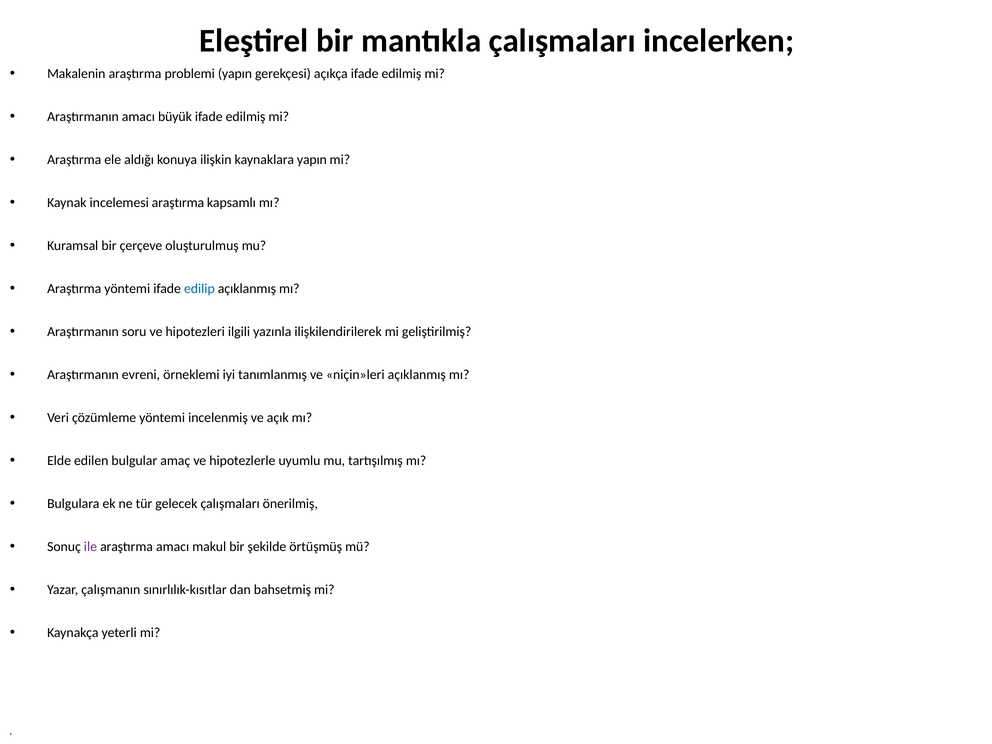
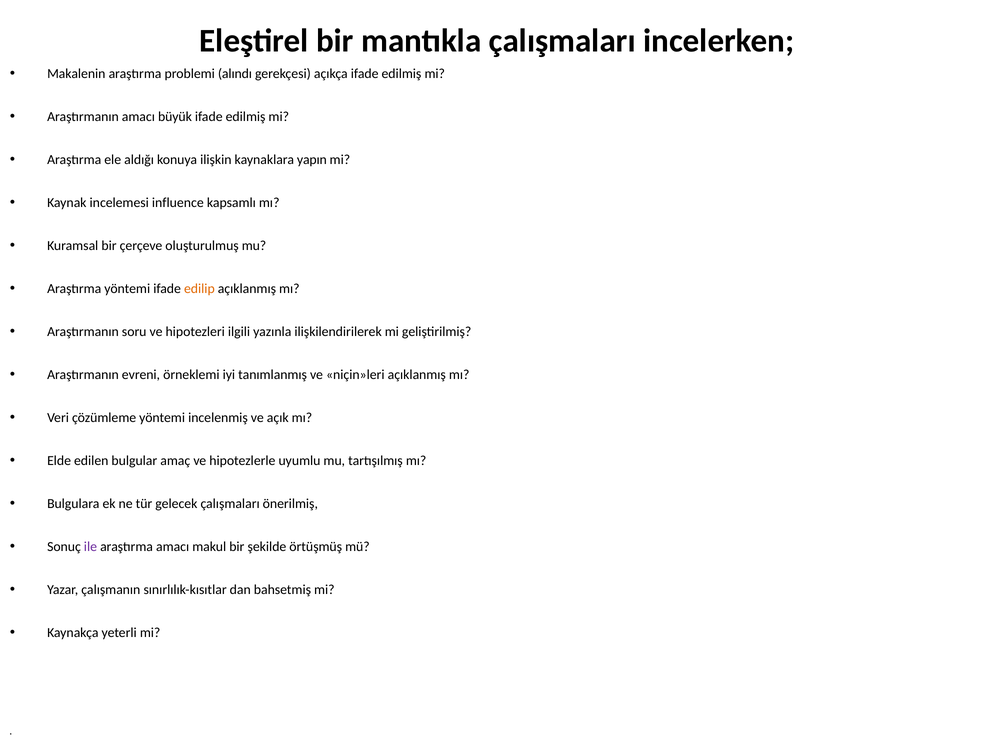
problemi yapın: yapın -> alındı
incelemesi araştırma: araştırma -> influence
edilip colour: blue -> orange
